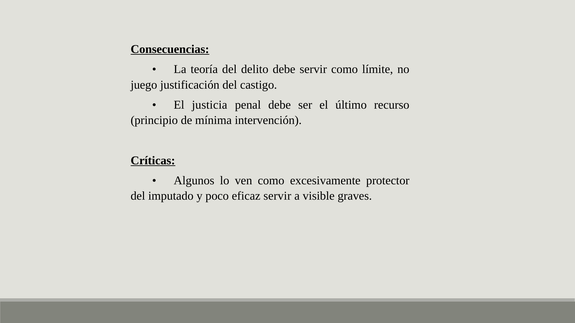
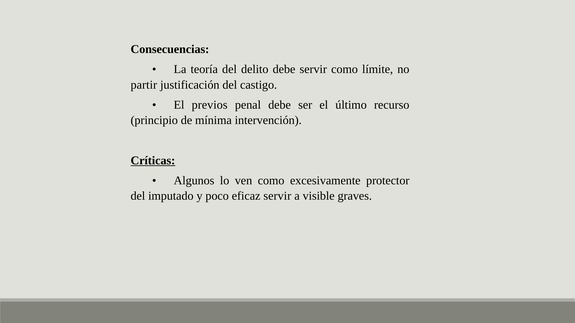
Consecuencias underline: present -> none
juego: juego -> partir
justicia: justicia -> previos
